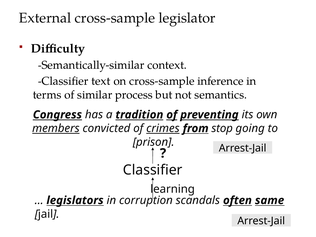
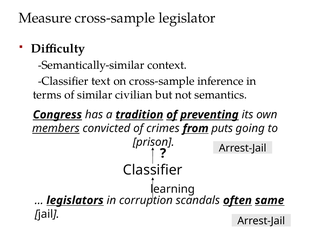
External: External -> Measure
process: process -> civilian
crimes underline: present -> none
stop: stop -> puts
